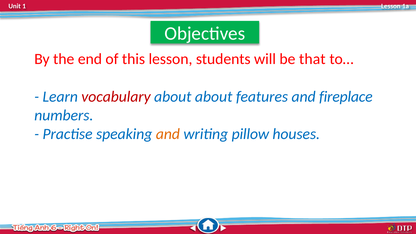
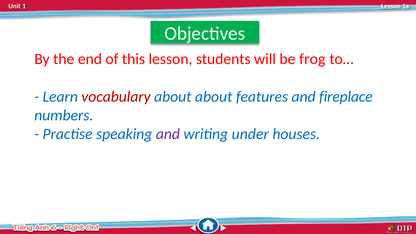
that: that -> frog
and at (168, 134) colour: orange -> purple
pillow: pillow -> under
